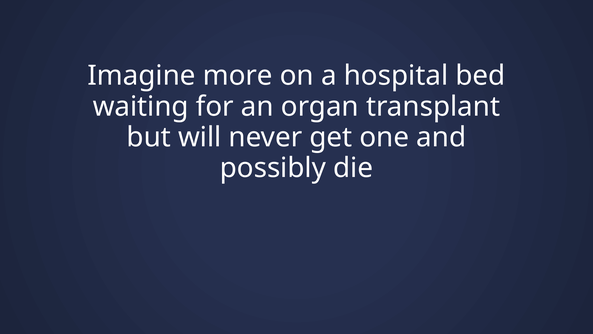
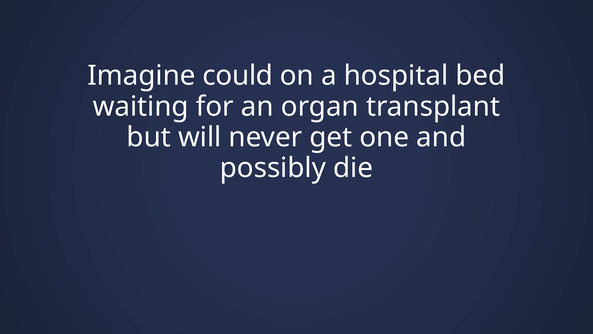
more: more -> could
